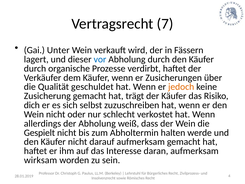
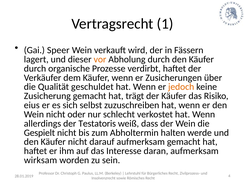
7: 7 -> 1
Unter: Unter -> Speer
vor colour: blue -> orange
dich: dich -> eius
der Abholung: Abholung -> Testatoris
